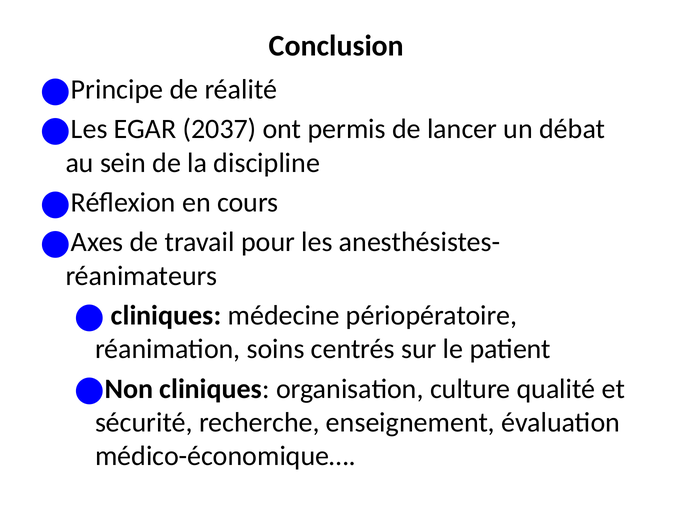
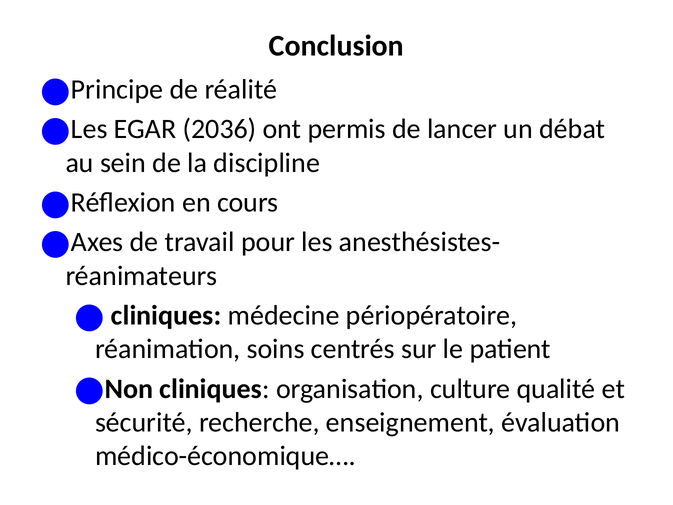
2037: 2037 -> 2036
